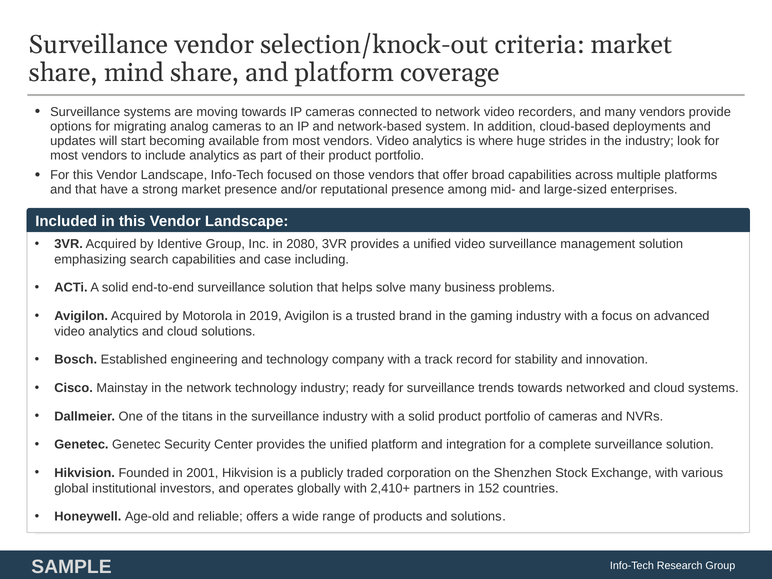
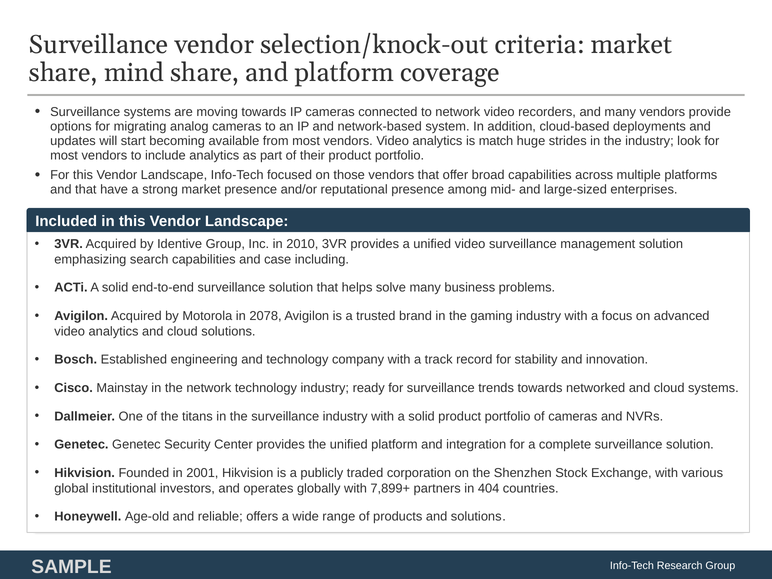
where: where -> match
2080: 2080 -> 2010
2019: 2019 -> 2078
2,410+: 2,410+ -> 7,899+
152: 152 -> 404
